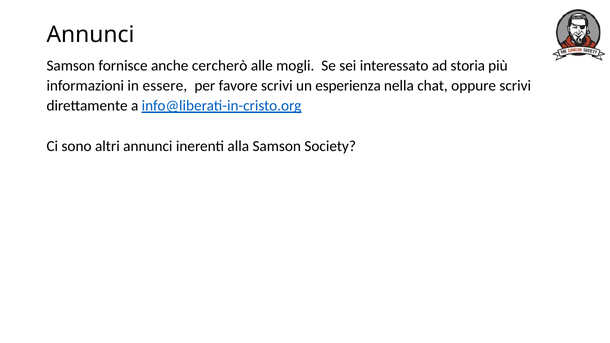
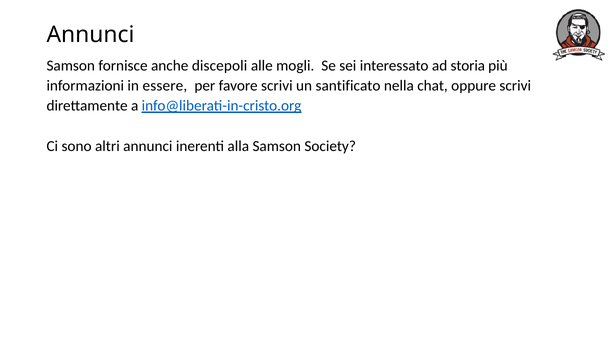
cercherò: cercherò -> discepoli
esperienza: esperienza -> santificato
